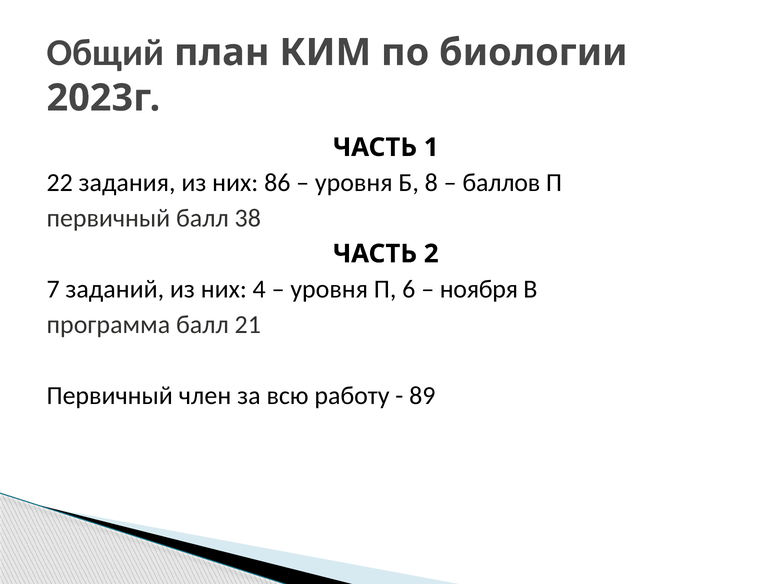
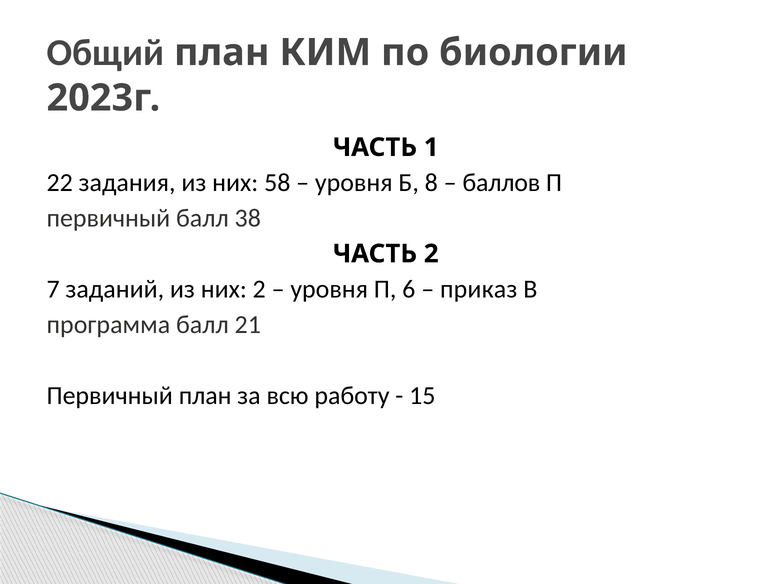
86: 86 -> 58
них 4: 4 -> 2
ноября: ноября -> приказ
Первичный член: член -> план
89: 89 -> 15
